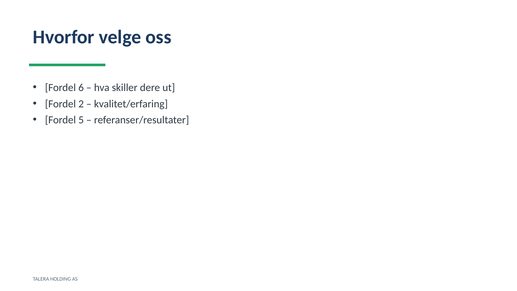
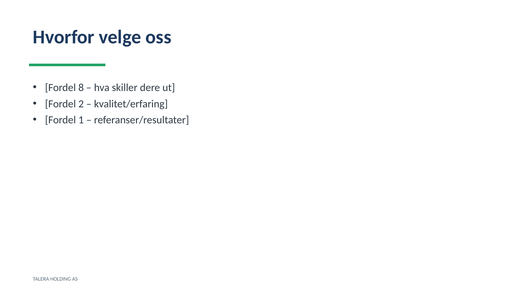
6: 6 -> 8
5: 5 -> 1
